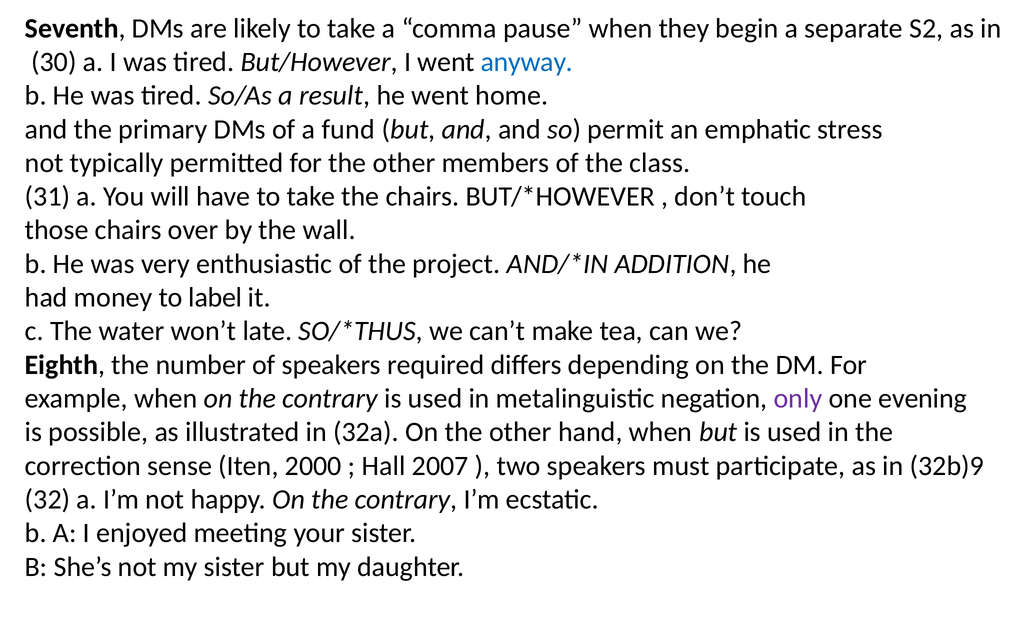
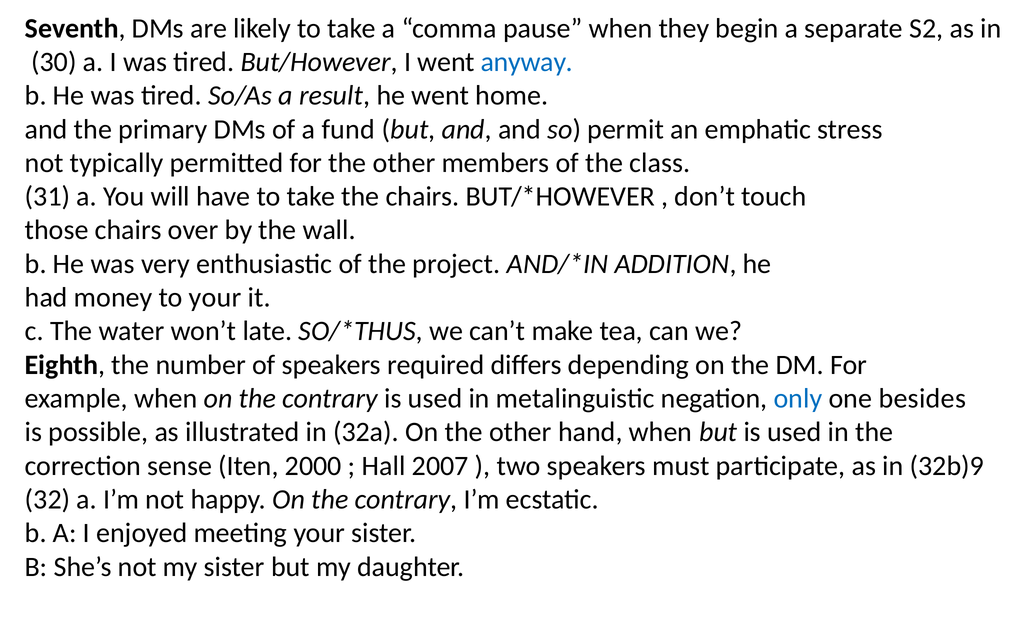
to label: label -> your
only colour: purple -> blue
evening: evening -> besides
